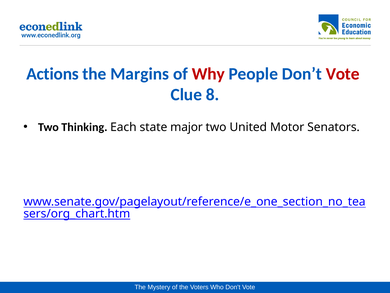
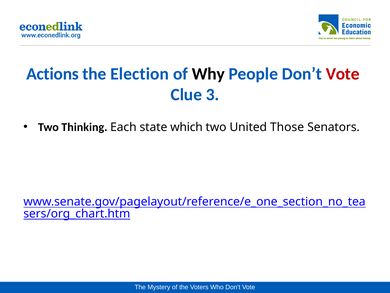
Margins: Margins -> Election
Why colour: red -> black
8: 8 -> 3
major: major -> which
Motor: Motor -> Those
